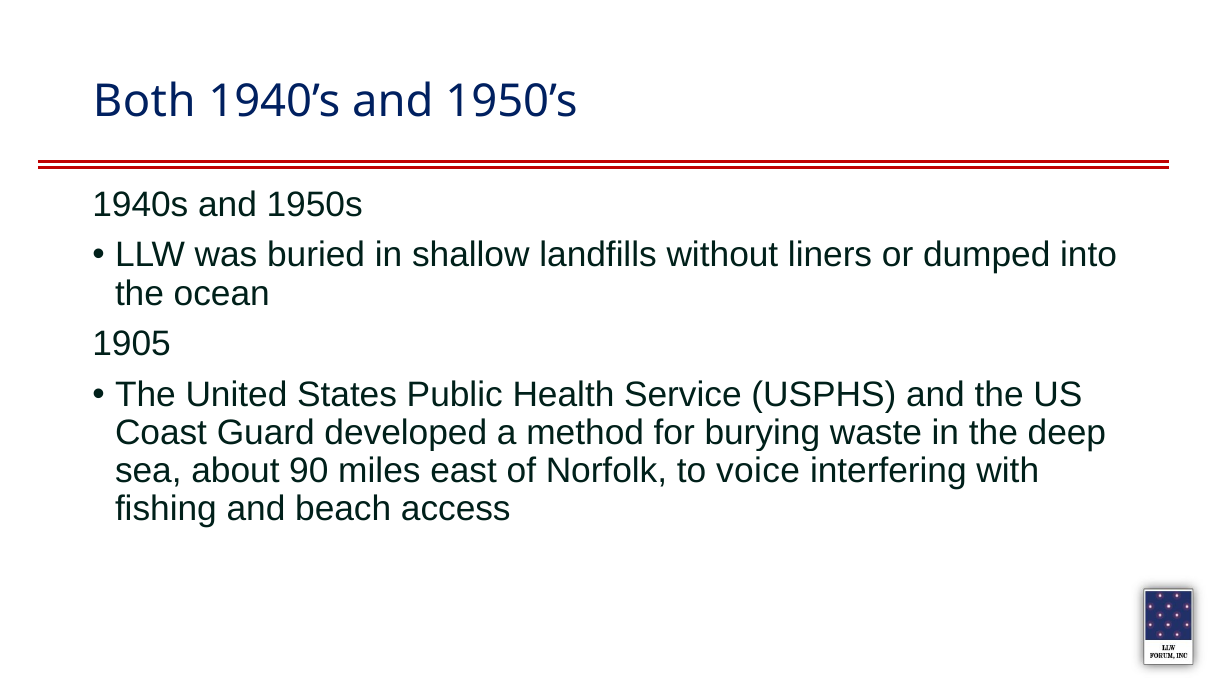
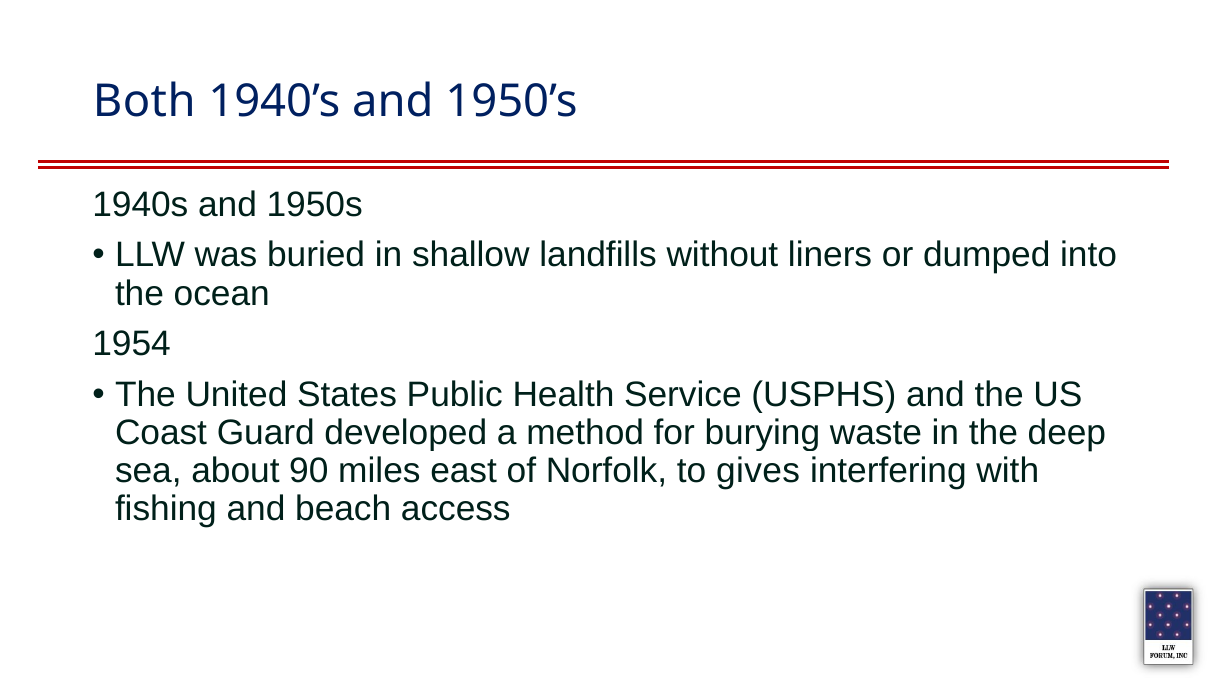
1905: 1905 -> 1954
voice: voice -> gives
